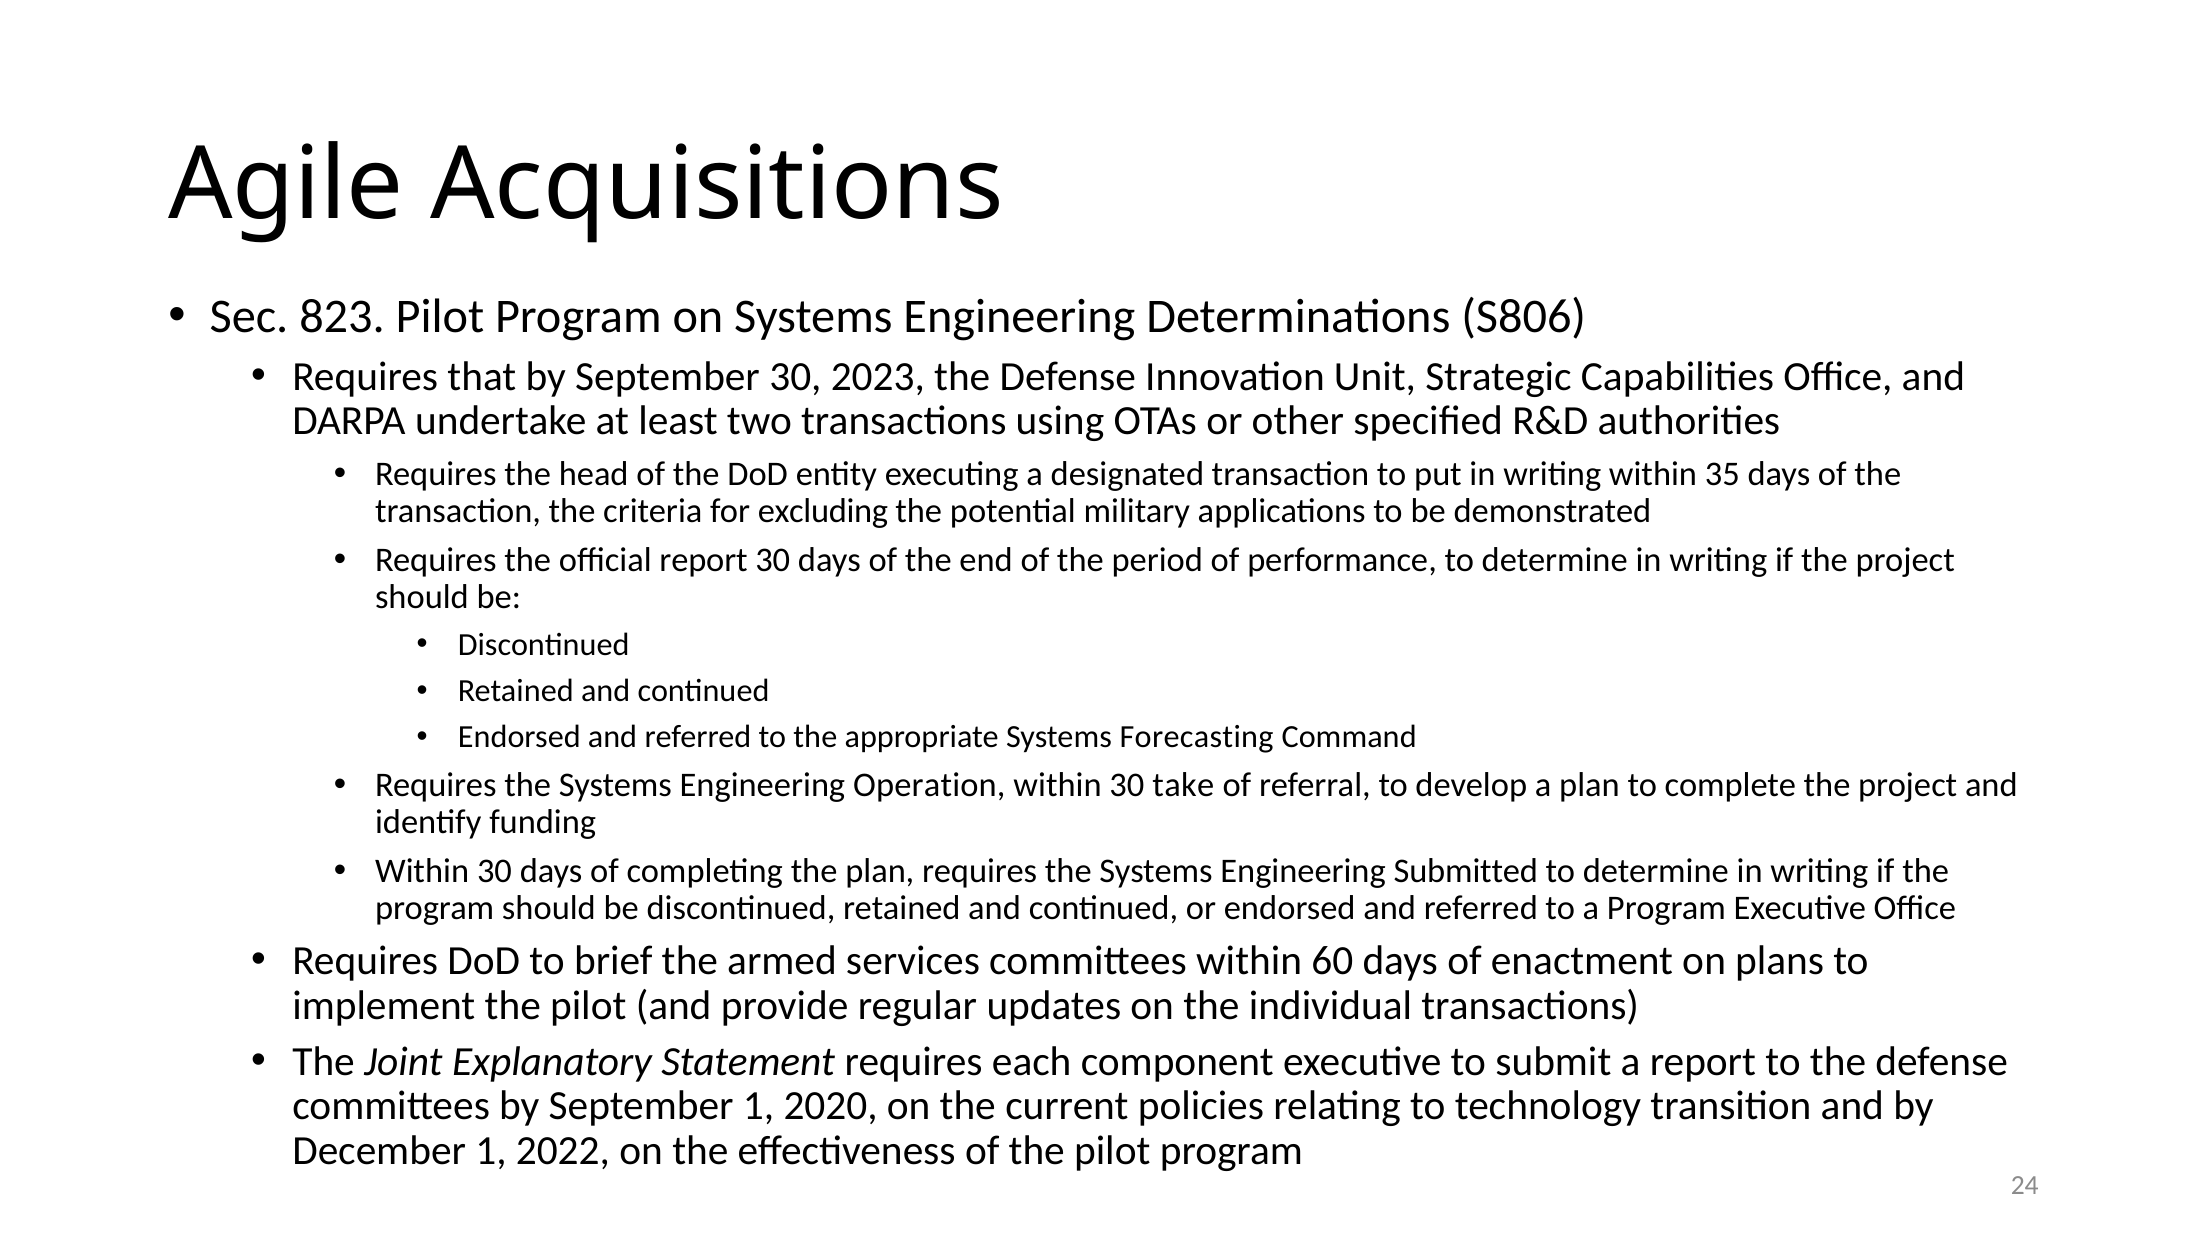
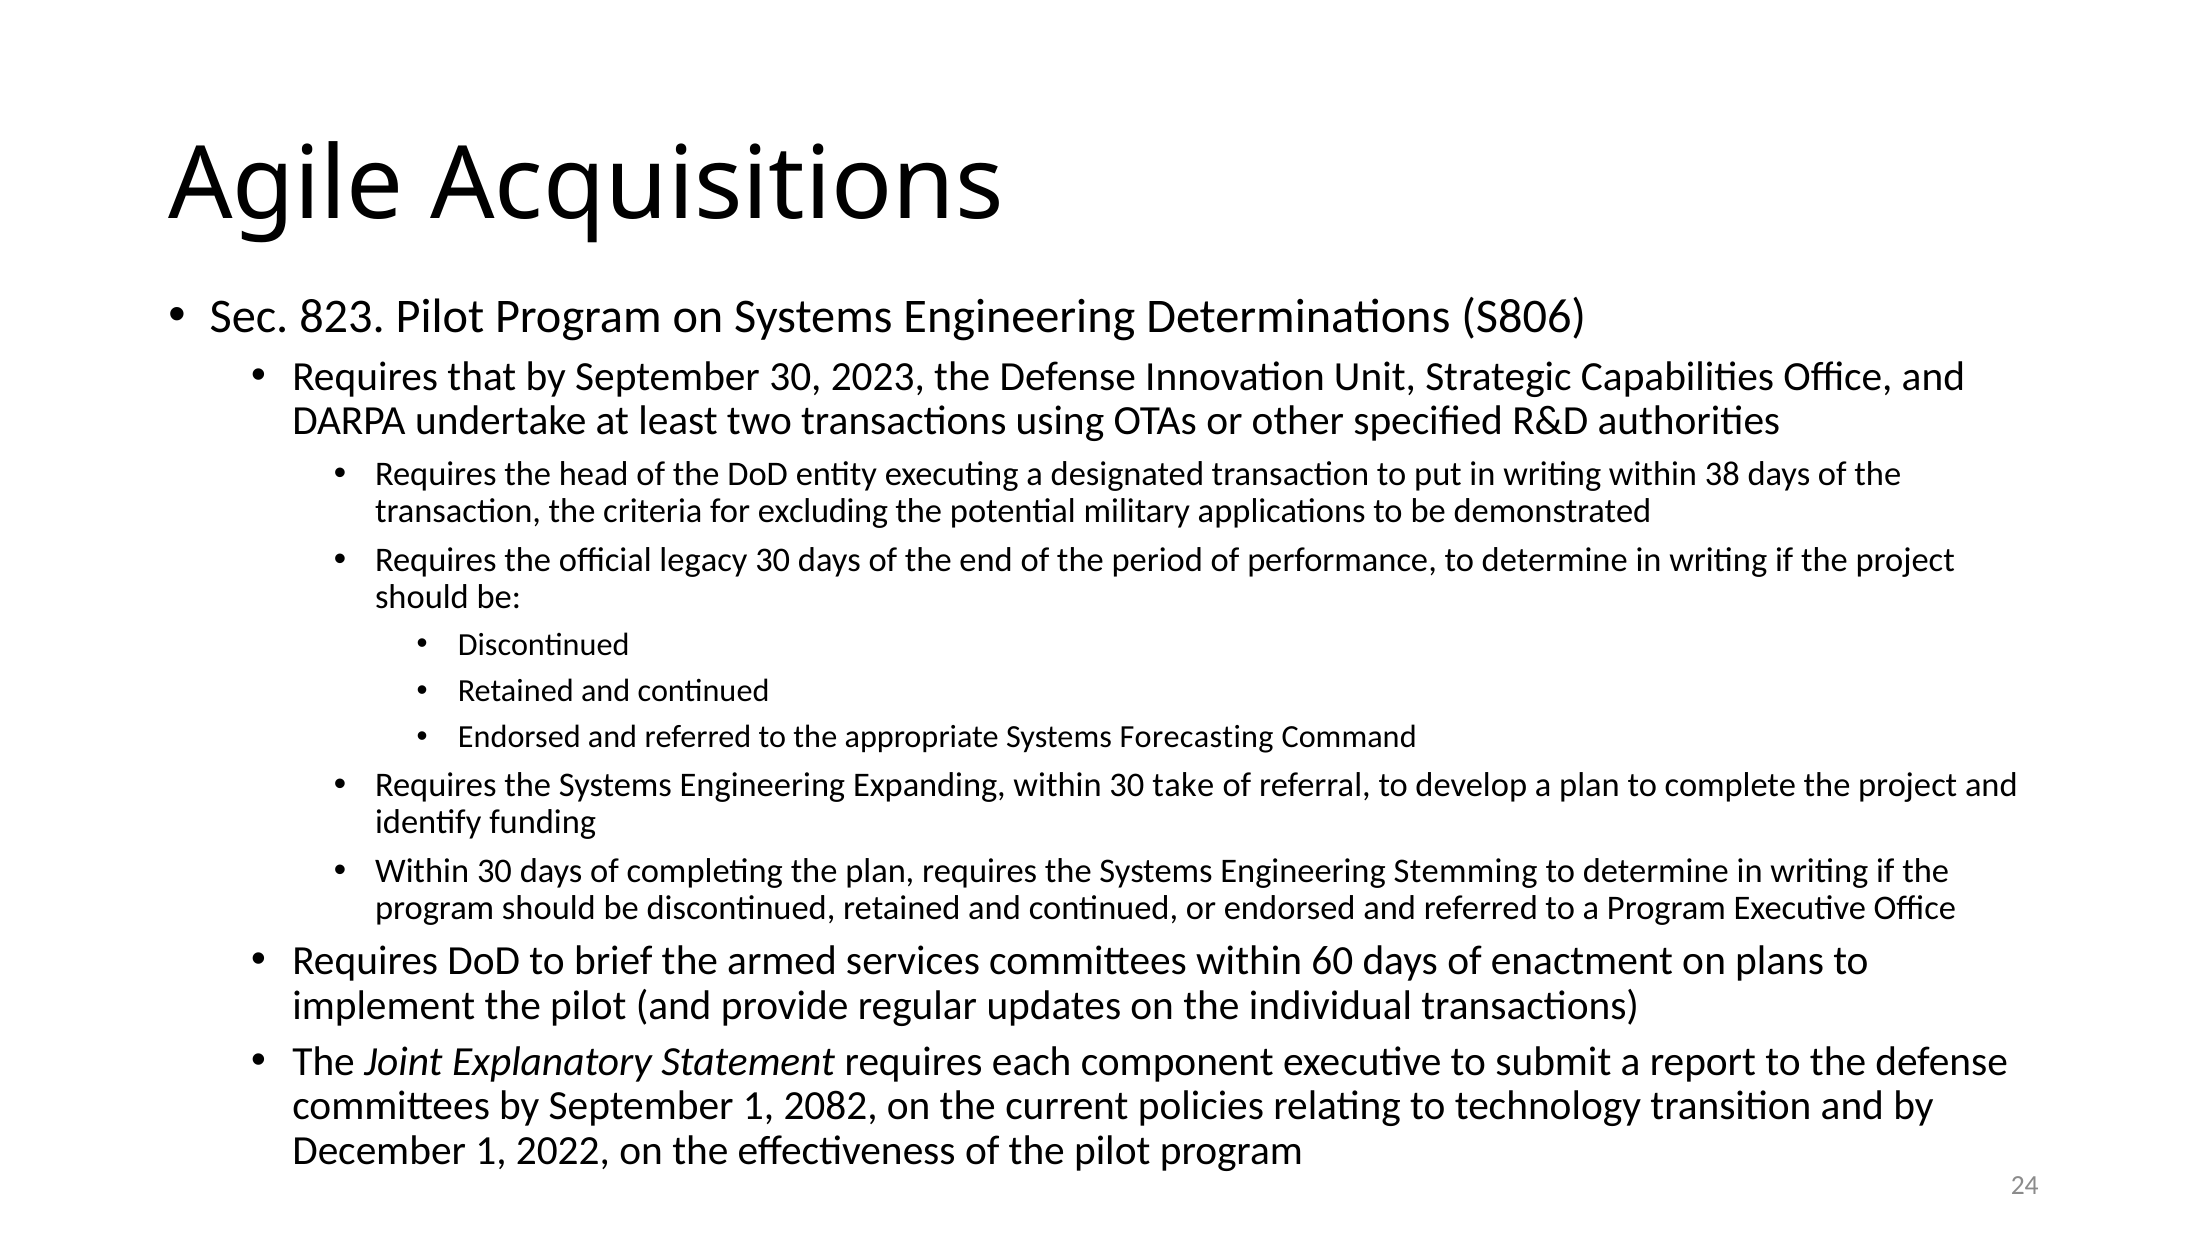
35: 35 -> 38
official report: report -> legacy
Operation: Operation -> Expanding
Submitted: Submitted -> Stemming
2020: 2020 -> 2082
